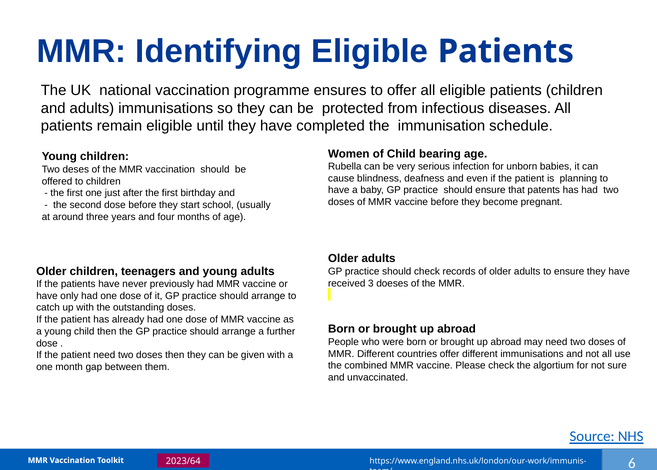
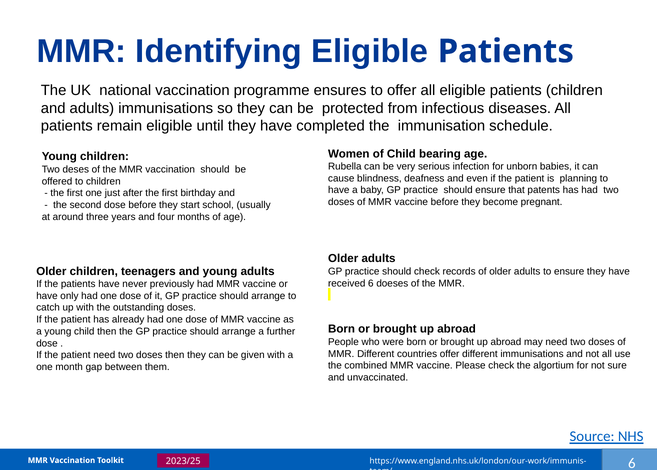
received 3: 3 -> 6
2023/64: 2023/64 -> 2023/25
